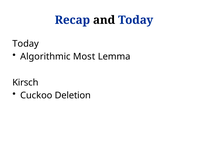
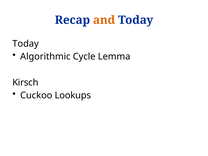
and colour: black -> orange
Most: Most -> Cycle
Deletion: Deletion -> Lookups
